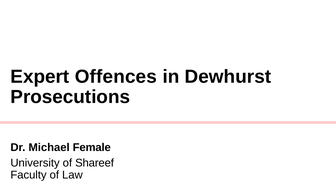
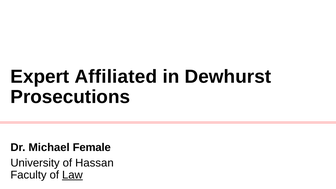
Offences: Offences -> Affiliated
Shareef: Shareef -> Hassan
Law underline: none -> present
